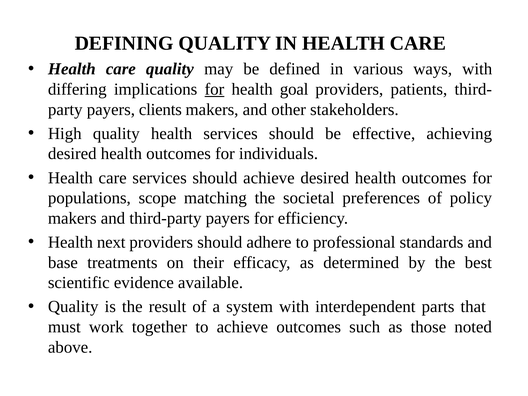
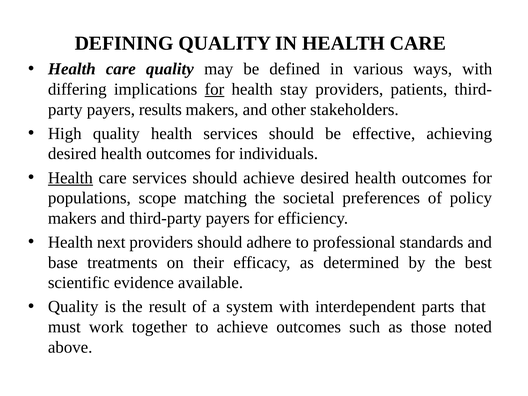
goal: goal -> stay
clients: clients -> results
Health at (70, 178) underline: none -> present
